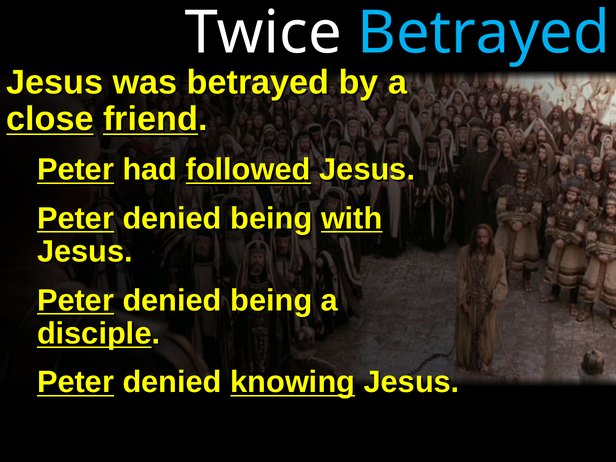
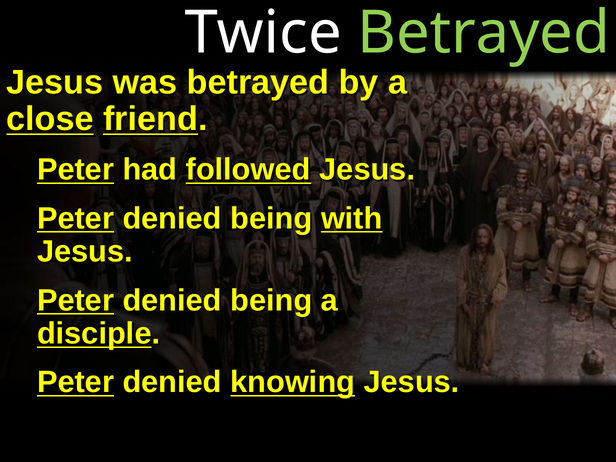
Betrayed at (484, 33) colour: light blue -> light green
